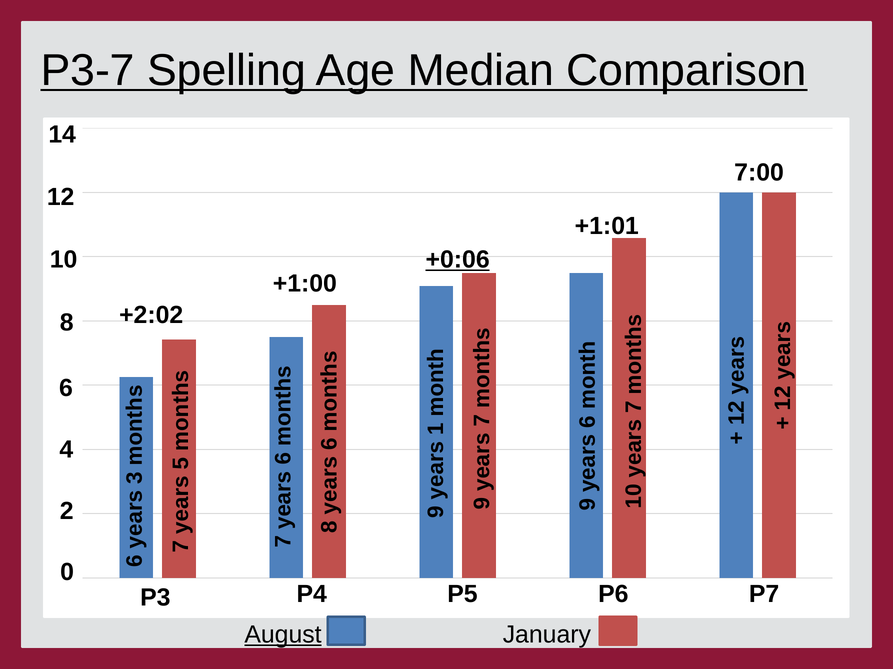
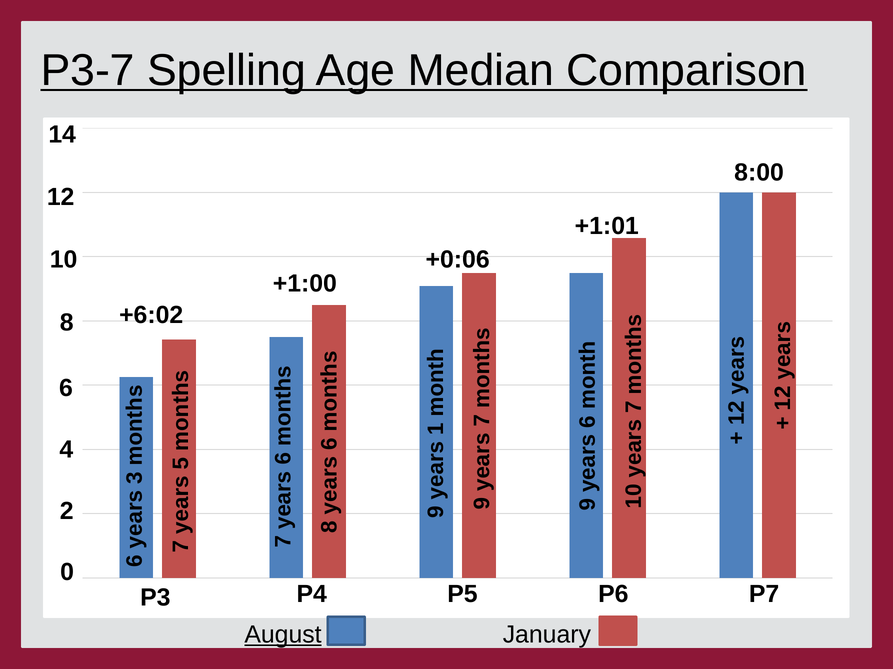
7:00: 7:00 -> 8:00
+0:06 underline: present -> none
+2:02: +2:02 -> +6:02
